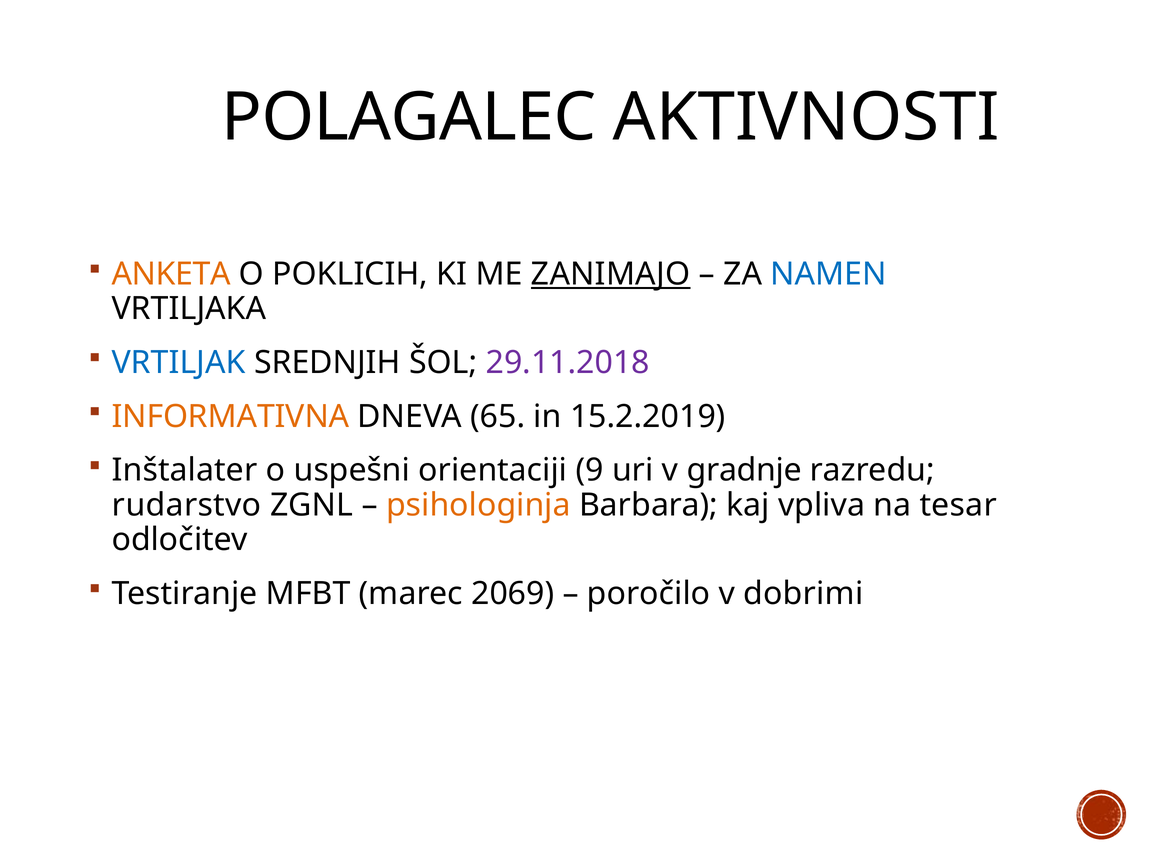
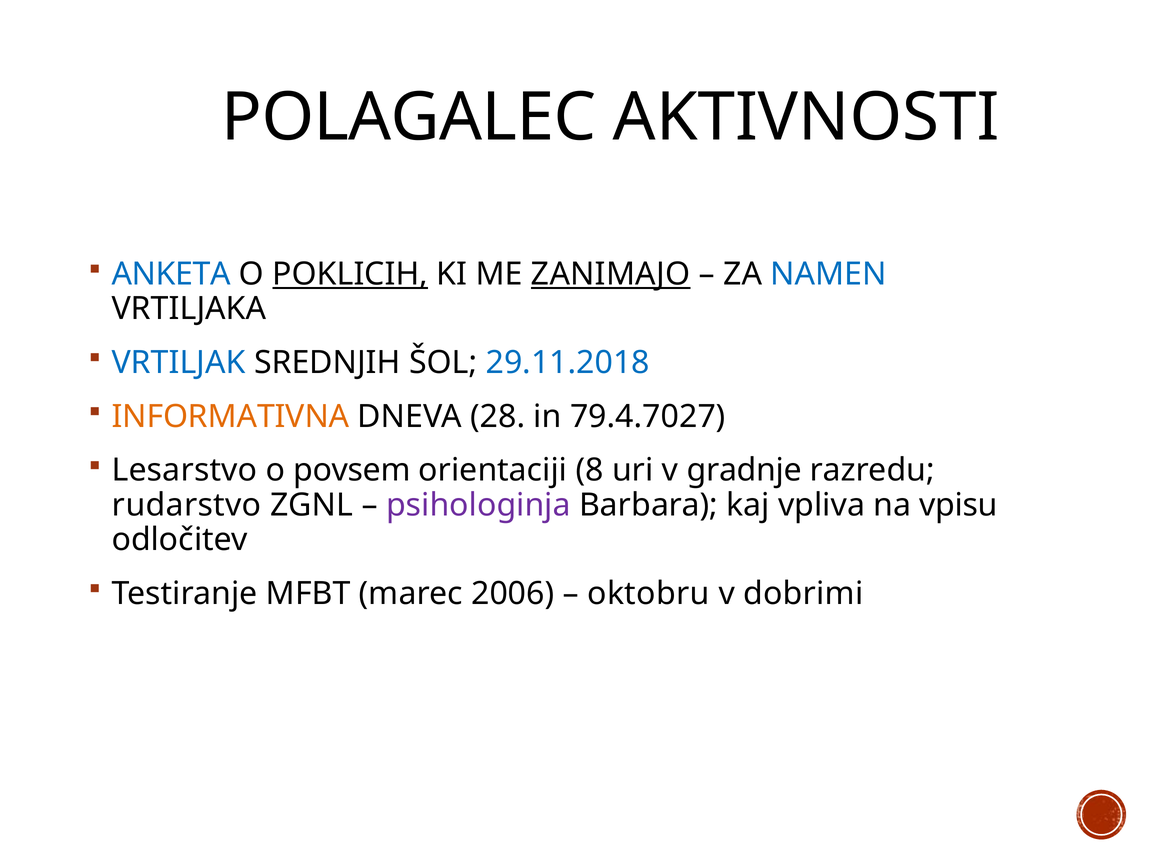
ANKETA colour: orange -> blue
POKLICIH underline: none -> present
29.11.2018 colour: purple -> blue
65: 65 -> 28
15.2.2019: 15.2.2019 -> 79.4.7027
Inštalater: Inštalater -> Lesarstvo
uspešni: uspešni -> povsem
9: 9 -> 8
psihologinja colour: orange -> purple
tesar: tesar -> vpisu
2069: 2069 -> 2006
poročilo: poročilo -> oktobru
